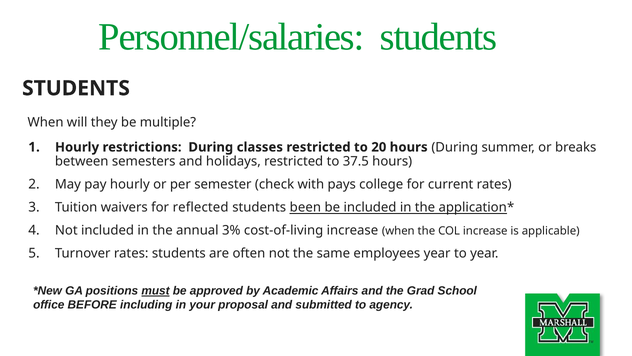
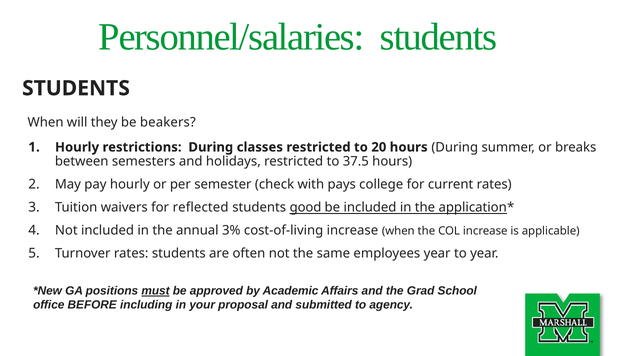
multiple: multiple -> beakers
been: been -> good
